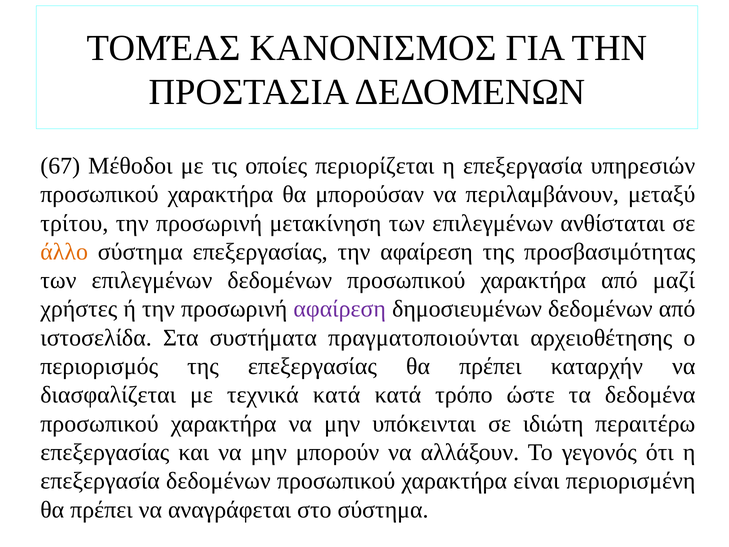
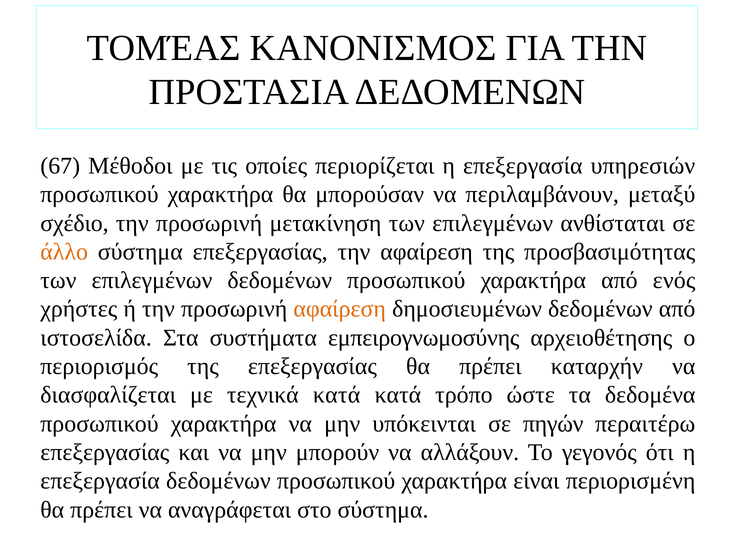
τρίτου: τρίτου -> σχέδιο
μαζί: μαζί -> ενός
αφαίρεση at (340, 309) colour: purple -> orange
πραγματοποιούνται: πραγματοποιούνται -> εμπειρογνωμοσύνης
ιδιώτη: ιδιώτη -> πηγών
